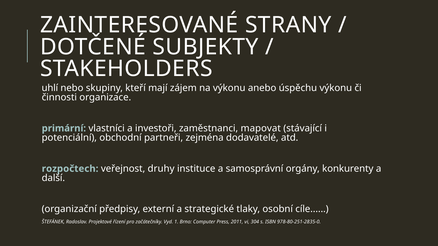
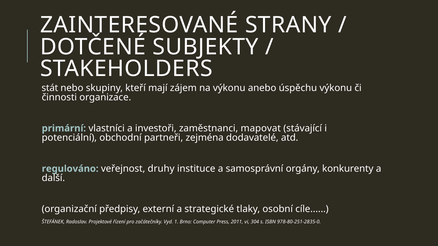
uhlí: uhlí -> stát
rozpočtech: rozpočtech -> regulováno
